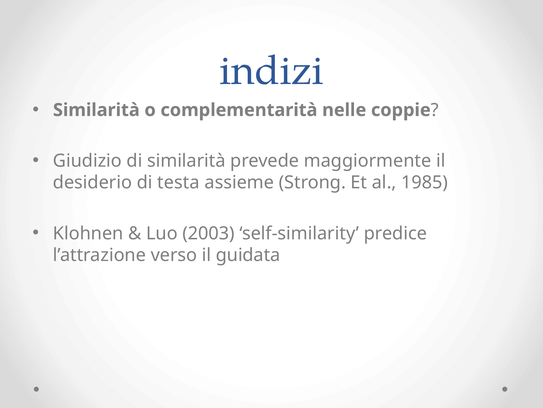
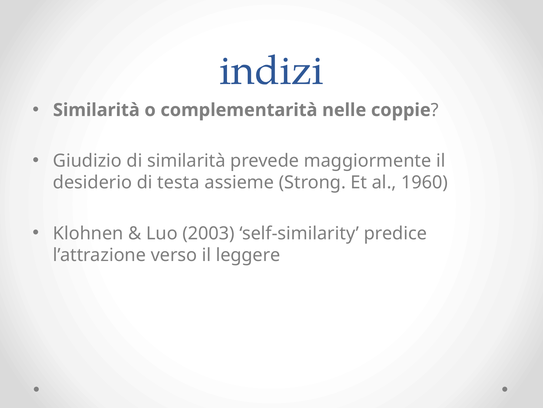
1985: 1985 -> 1960
guidata: guidata -> leggere
